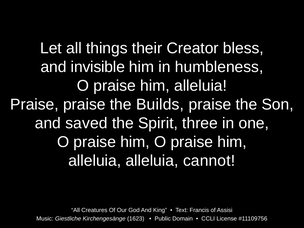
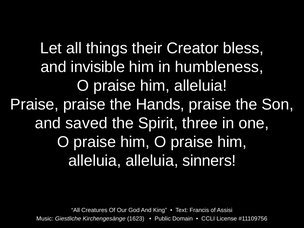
Builds: Builds -> Hands
cannot: cannot -> sinners
